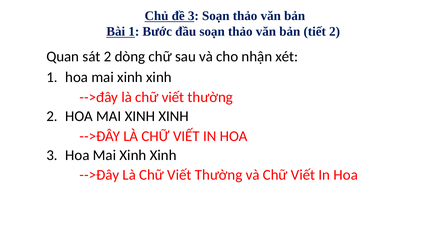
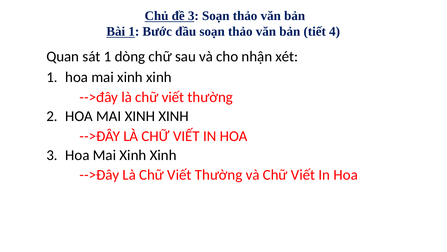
tiết 2: 2 -> 4
sát 2: 2 -> 1
